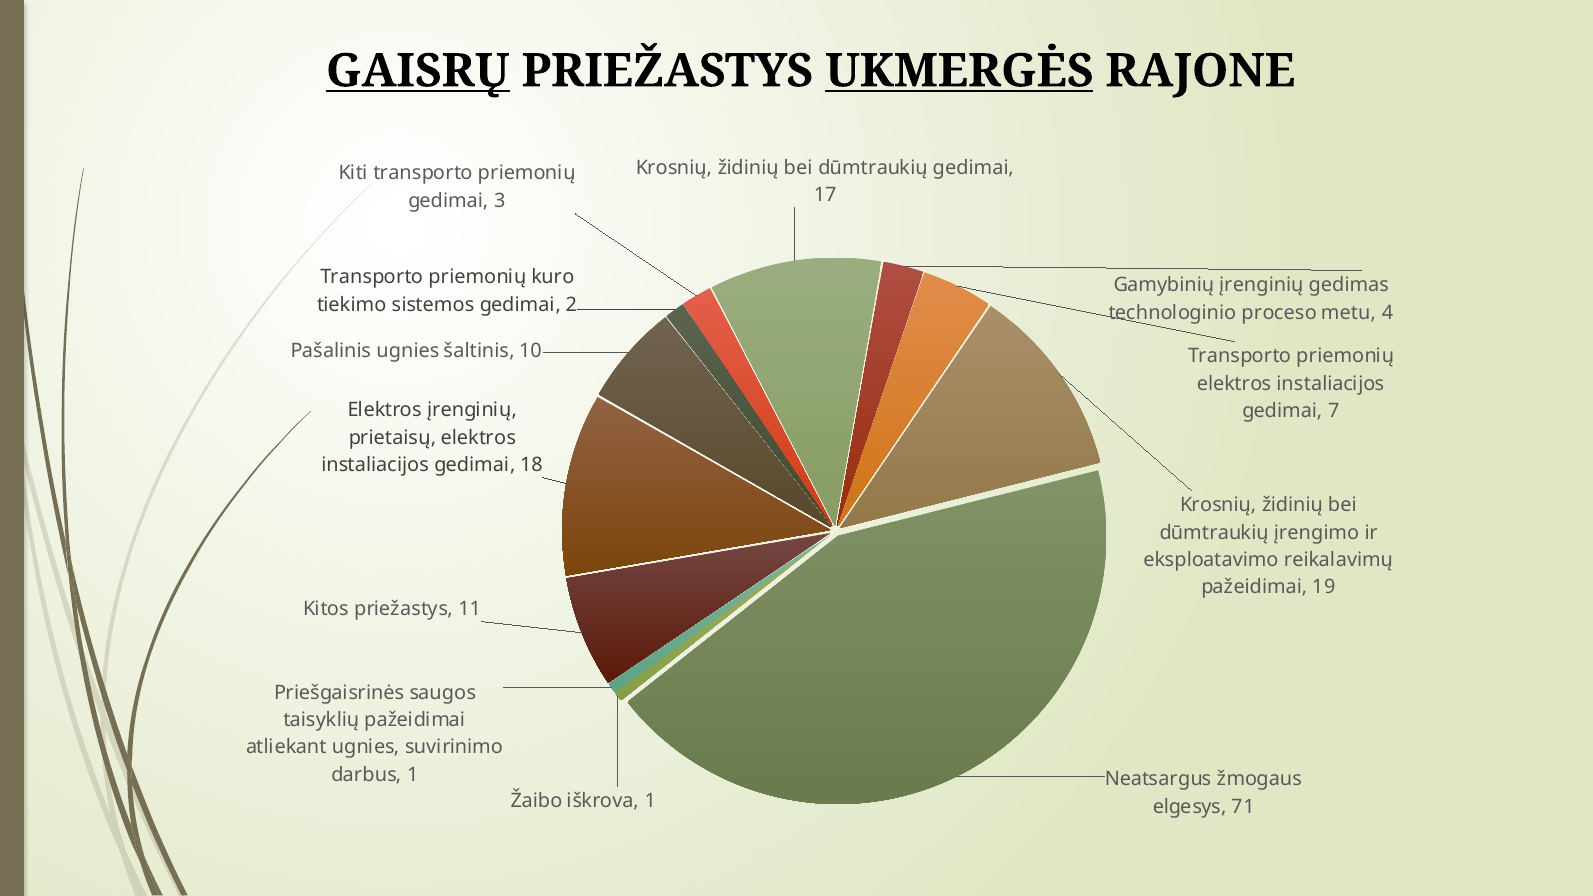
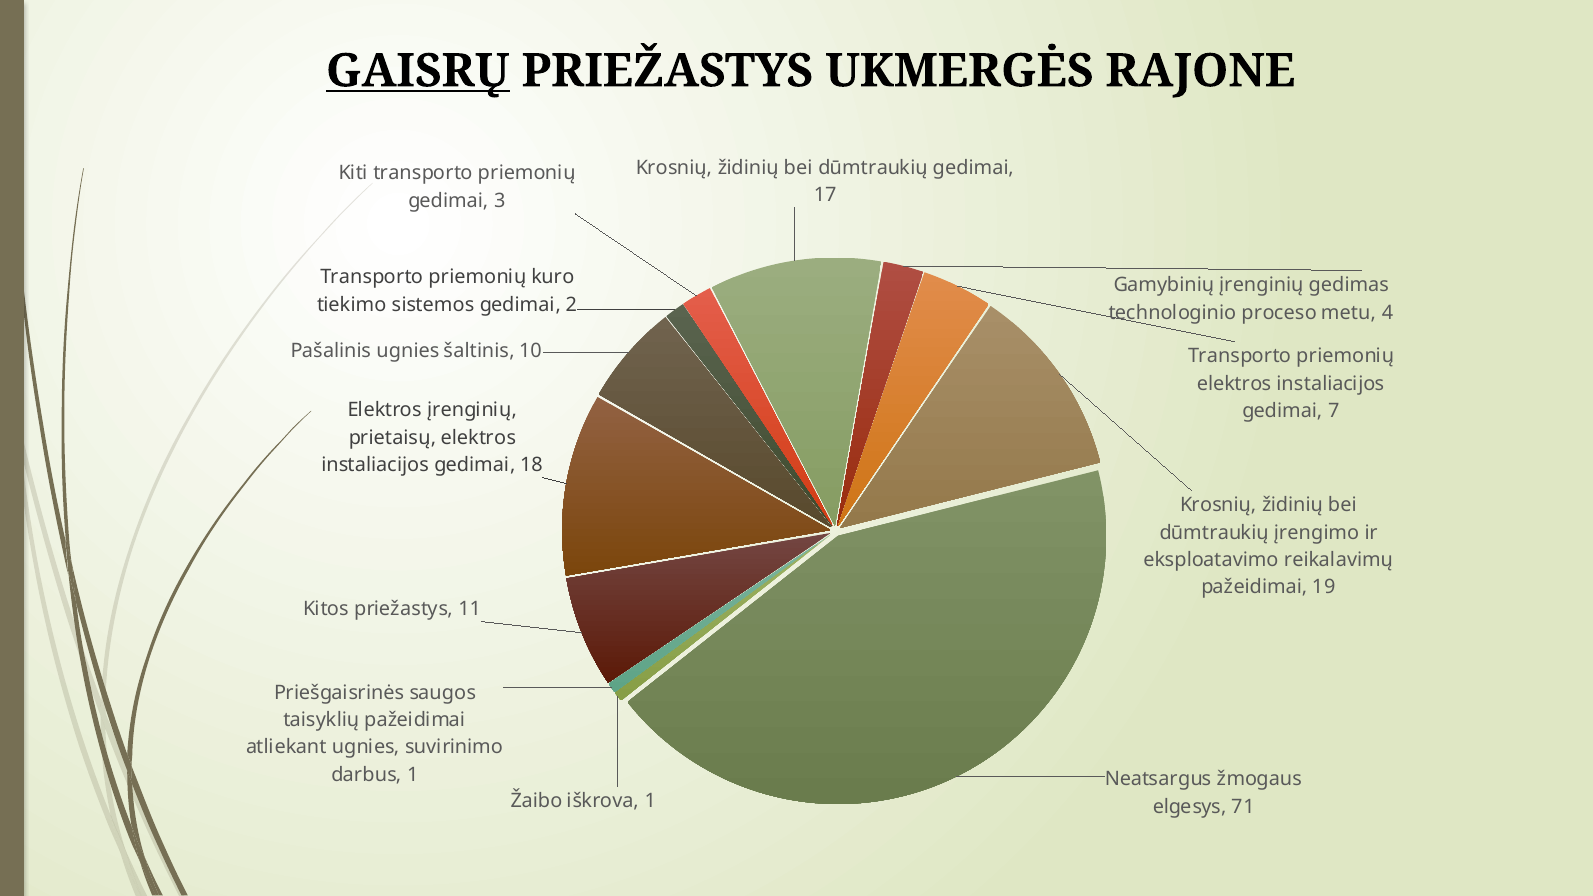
UKMERGĖS underline: present -> none
